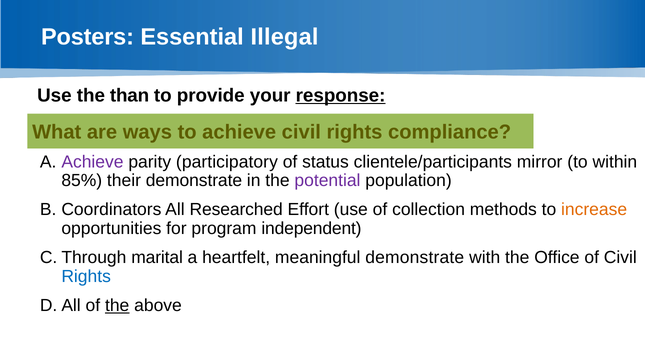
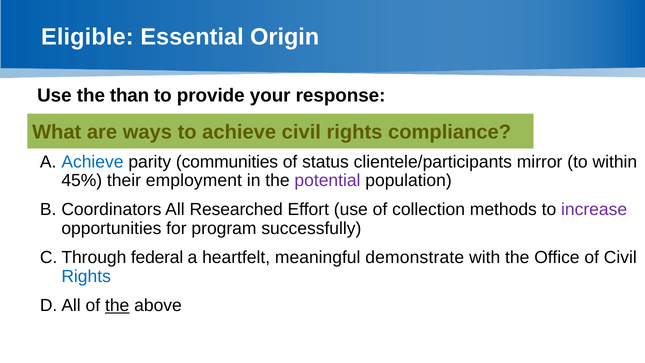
Posters: Posters -> Eligible
Illegal: Illegal -> Origin
response underline: present -> none
Achieve at (92, 162) colour: purple -> blue
participatory: participatory -> communities
85%: 85% -> 45%
their demonstrate: demonstrate -> employment
increase colour: orange -> purple
independent: independent -> successfully
marital: marital -> federal
